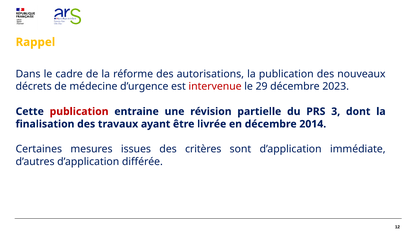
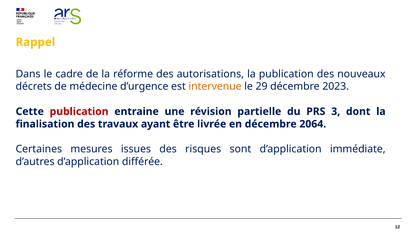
intervenue colour: red -> orange
2014: 2014 -> 2064
critères: critères -> risques
